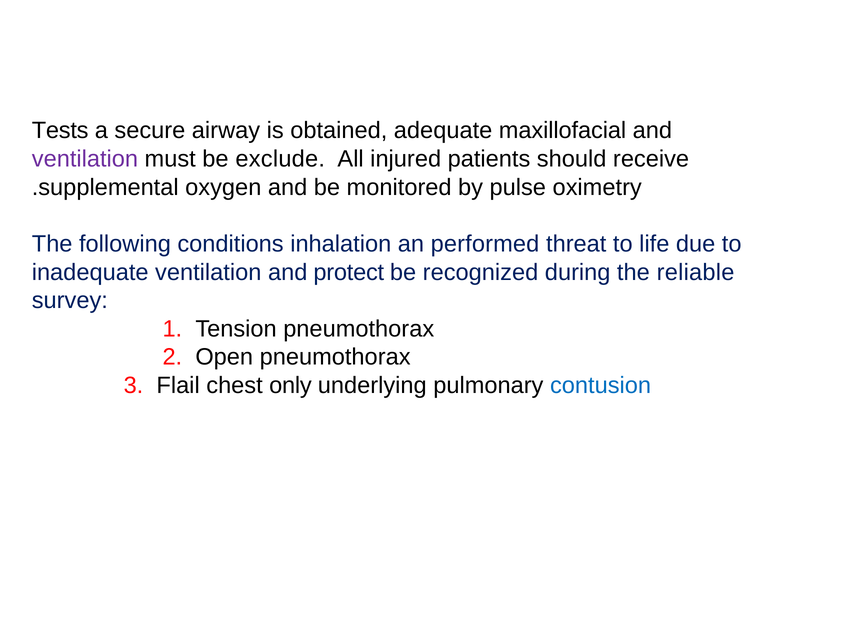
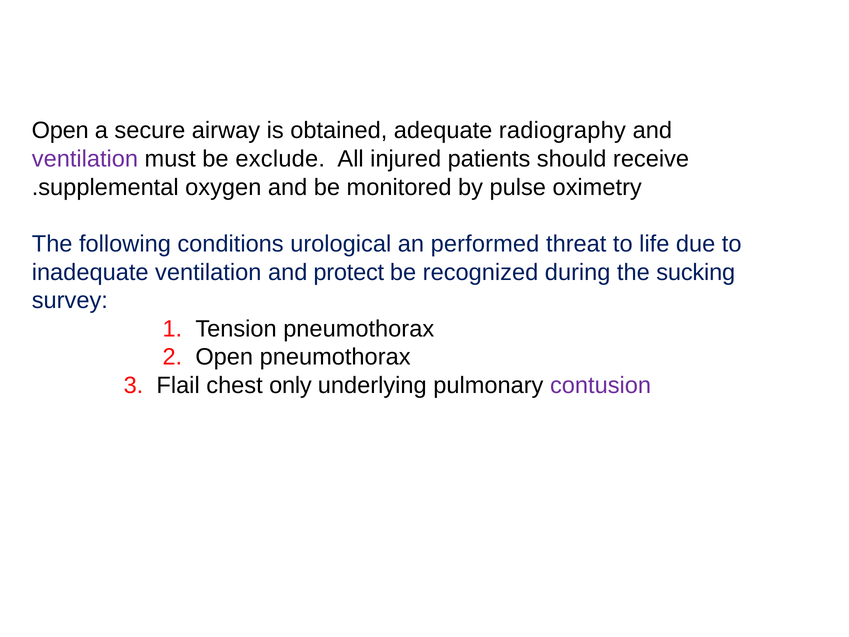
Tests at (60, 131): Tests -> Open
maxillofacial: maxillofacial -> radiography
inhalation: inhalation -> urological
reliable: reliable -> sucking
contusion colour: blue -> purple
